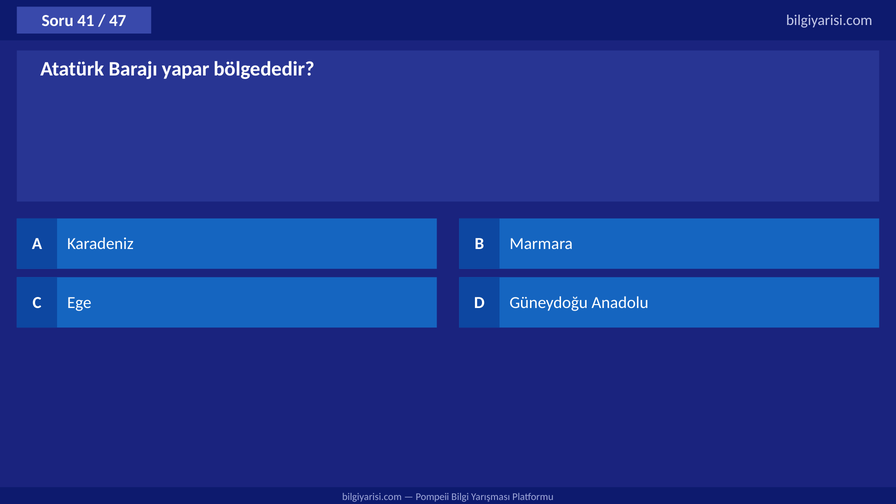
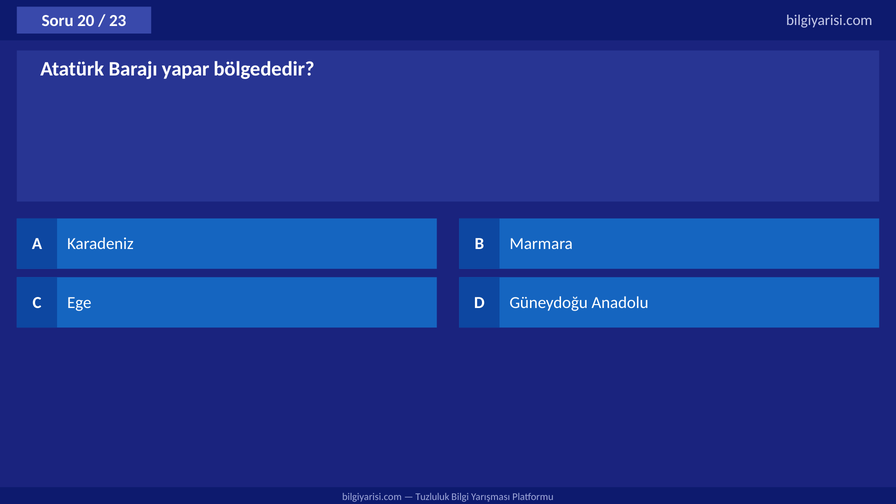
41: 41 -> 20
47: 47 -> 23
Pompeii: Pompeii -> Tuzluluk
